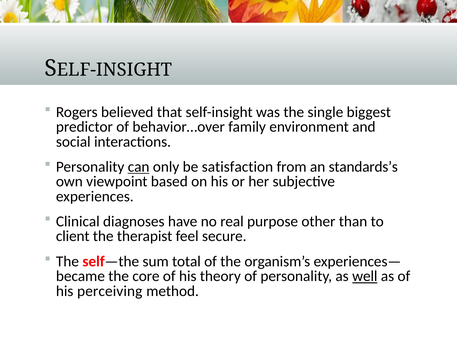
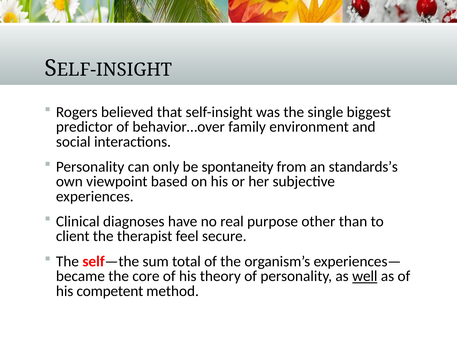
can underline: present -> none
satisfaction: satisfaction -> spontaneity
perceiving: perceiving -> competent
